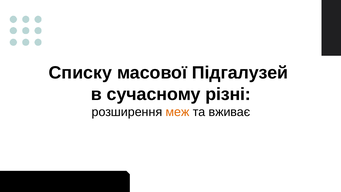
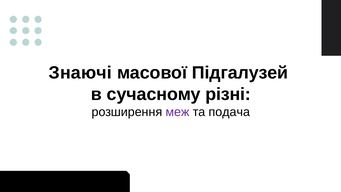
Списку: Списку -> Знаючі
меж colour: orange -> purple
вживає: вживає -> подача
